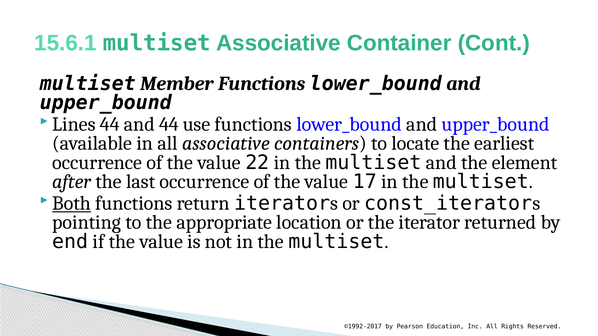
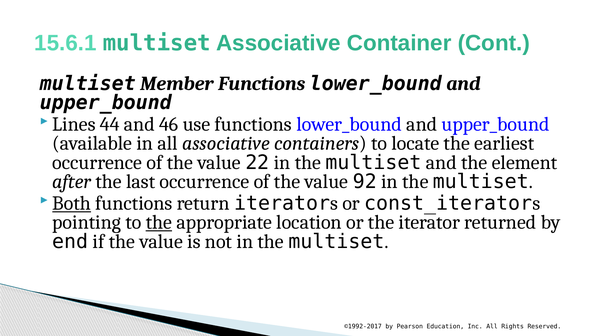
and 44: 44 -> 46
17: 17 -> 92
the at (159, 223) underline: none -> present
